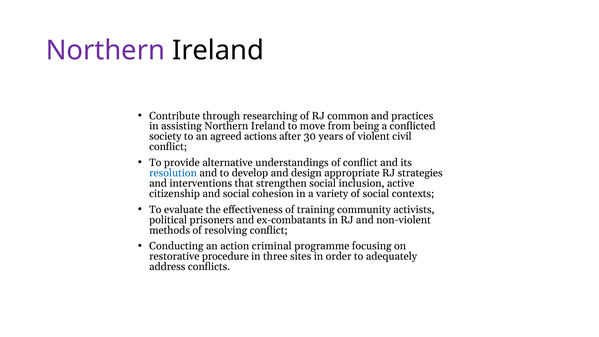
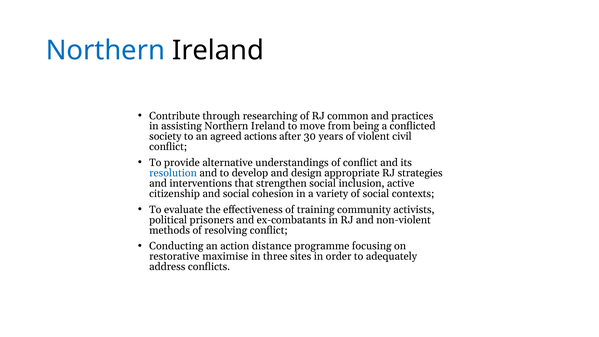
Northern at (105, 50) colour: purple -> blue
criminal: criminal -> distance
procedure: procedure -> maximise
